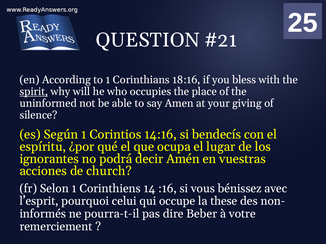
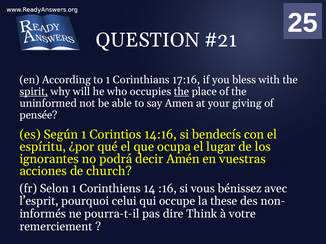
18:16: 18:16 -> 17:16
the at (182, 92) underline: none -> present
silence: silence -> pensée
Beber: Beber -> Think
